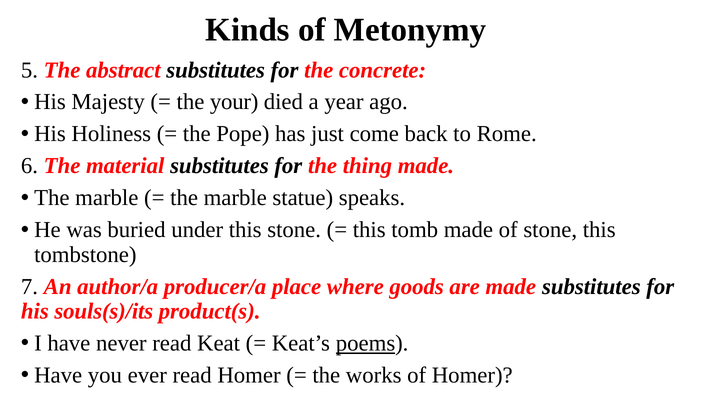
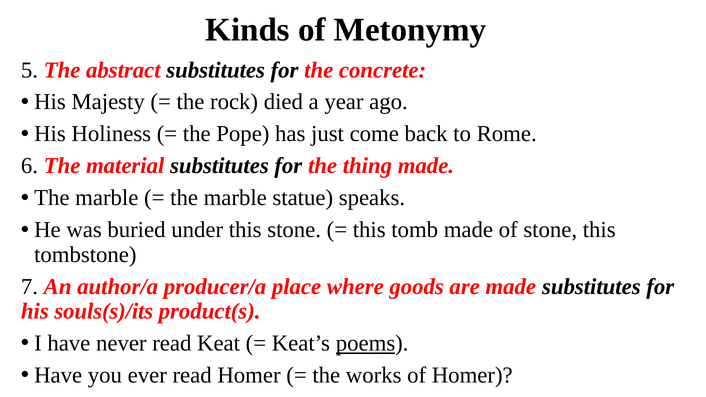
your: your -> rock
